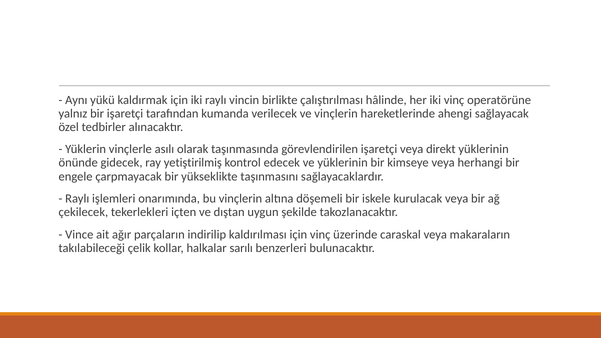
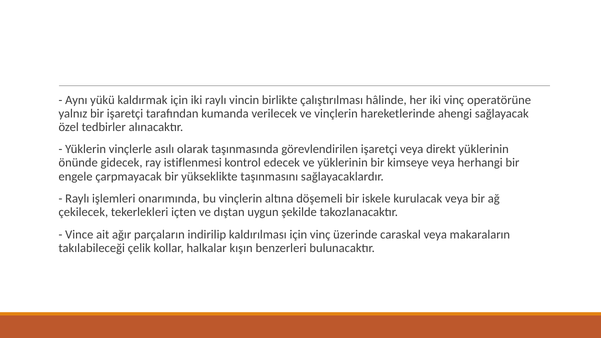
yetiştirilmiş: yetiştirilmiş -> istiflenmesi
sarılı: sarılı -> kışın
